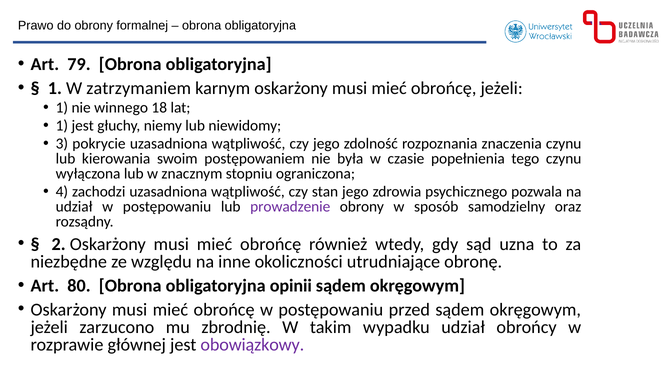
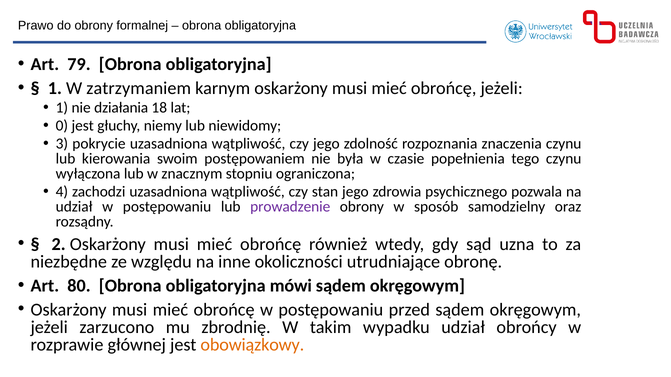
winnego: winnego -> działania
1 at (62, 126): 1 -> 0
opinii: opinii -> mówi
obowiązkowy colour: purple -> orange
